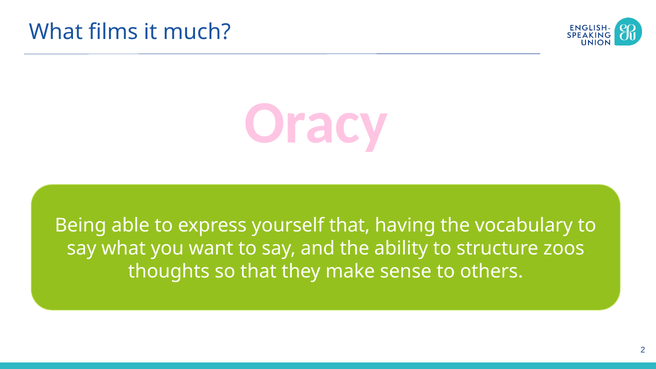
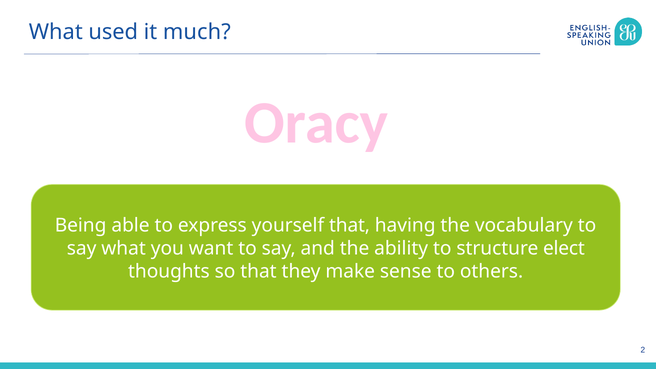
films: films -> used
zoos: zoos -> elect
